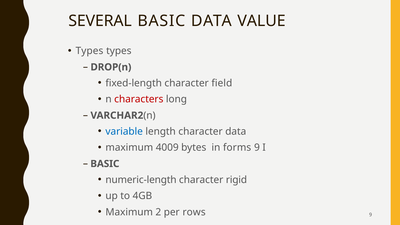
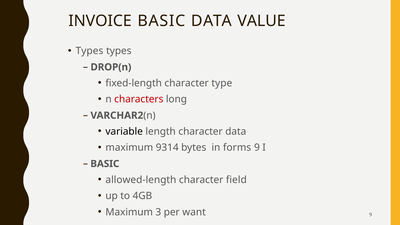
SEVERAL: SEVERAL -> INVOICE
field: field -> type
variable colour: blue -> black
4009: 4009 -> 9314
numeric-length: numeric-length -> allowed-length
rigid: rigid -> field
2: 2 -> 3
rows: rows -> want
